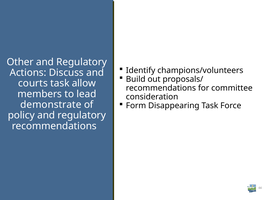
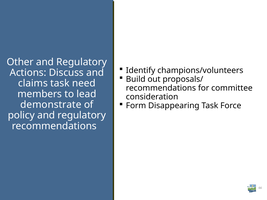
courts: courts -> claims
allow: allow -> need
